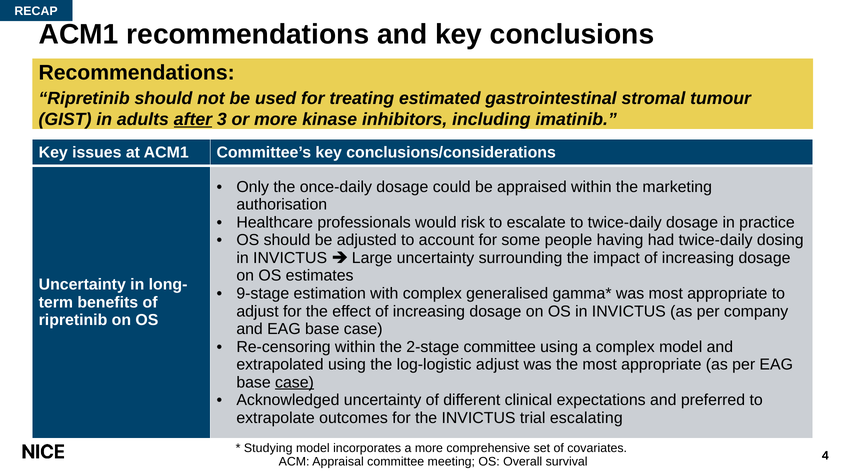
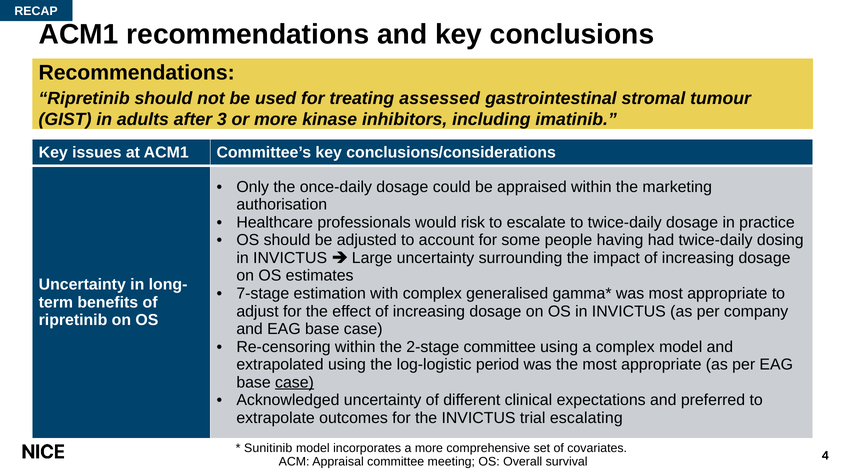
estimated: estimated -> assessed
after underline: present -> none
9-stage: 9-stage -> 7-stage
log-logistic adjust: adjust -> period
Studying: Studying -> Sunitinib
